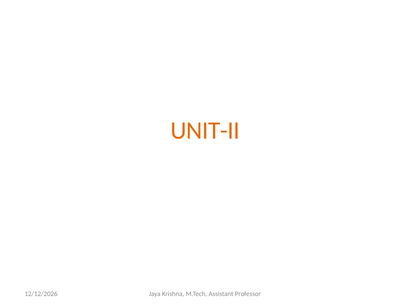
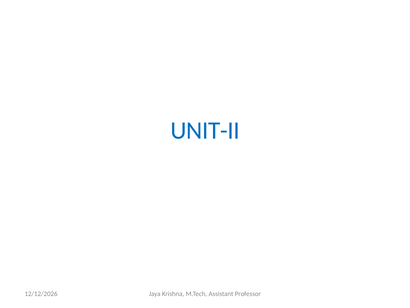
UNIT-II colour: orange -> blue
